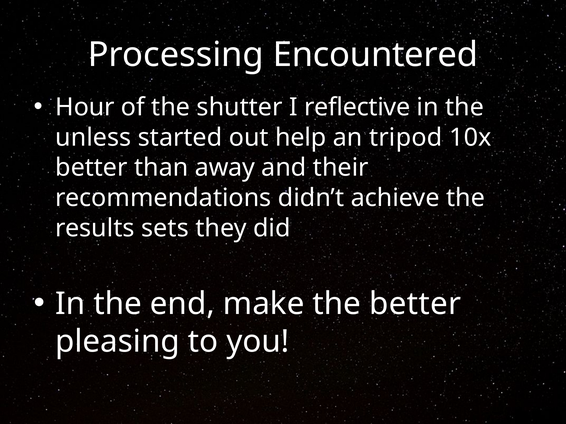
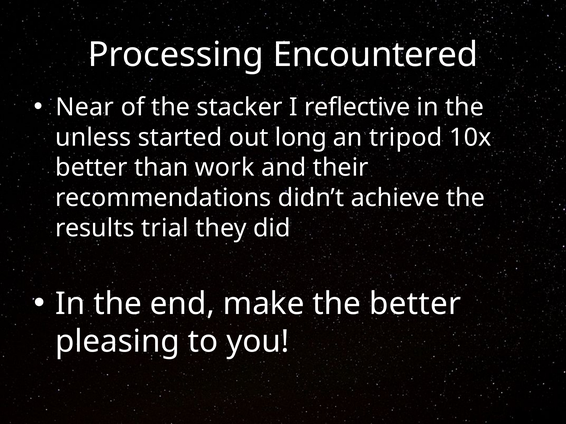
Hour: Hour -> Near
shutter: shutter -> stacker
help: help -> long
away: away -> work
sets: sets -> trial
